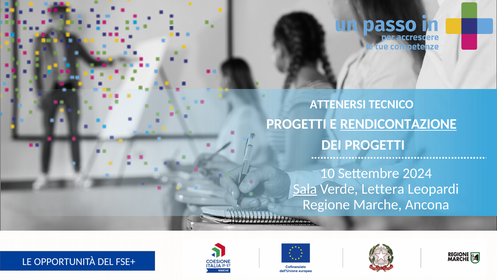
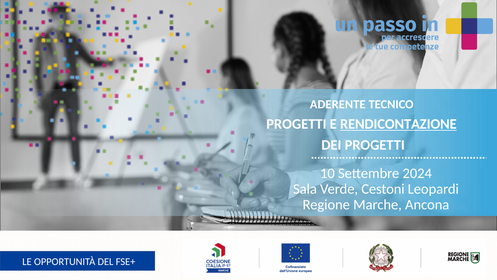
ATTENERSI: ATTENERSI -> ADERENTE
Sala underline: present -> none
Lettera: Lettera -> Cestoni
